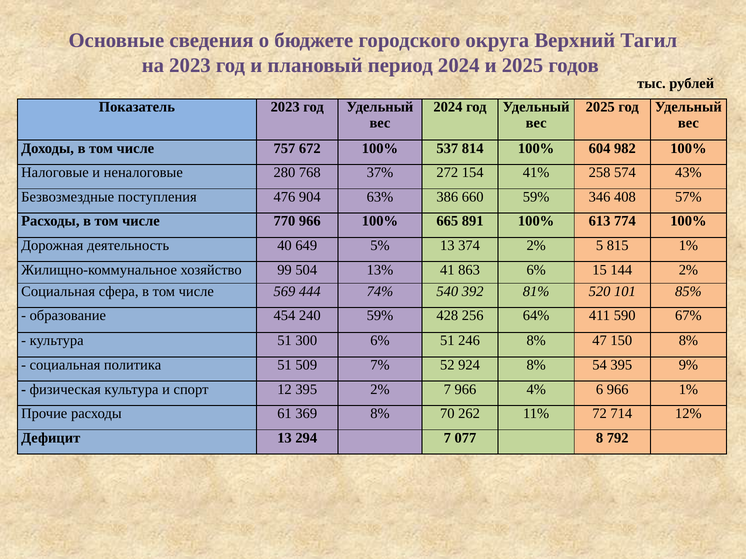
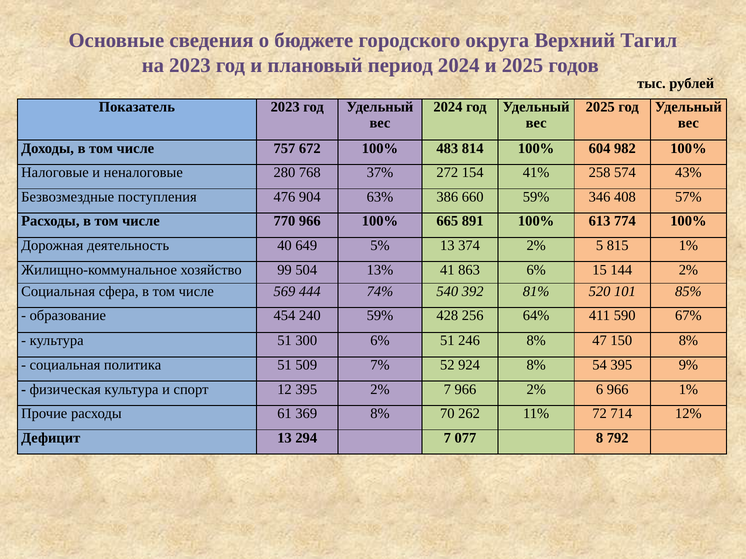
537: 537 -> 483
966 4%: 4% -> 2%
